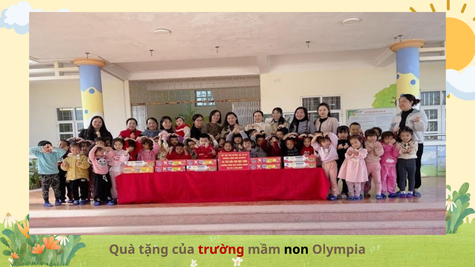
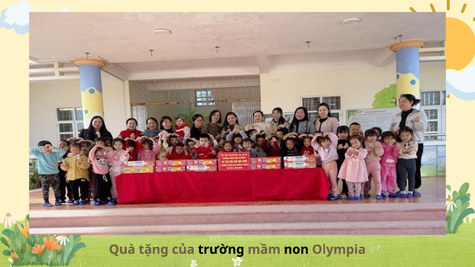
trường colour: red -> black
